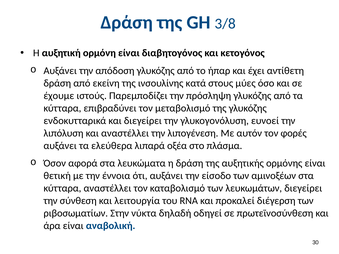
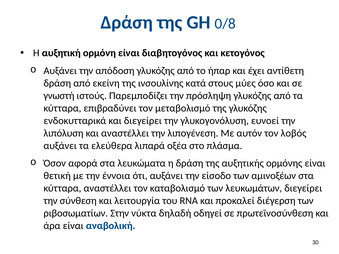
3/8: 3/8 -> 0/8
έχουμε: έχουμε -> γνωστή
φορές: φορές -> λοβός
